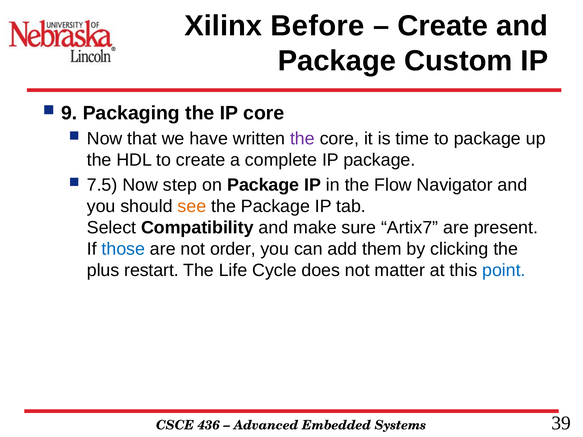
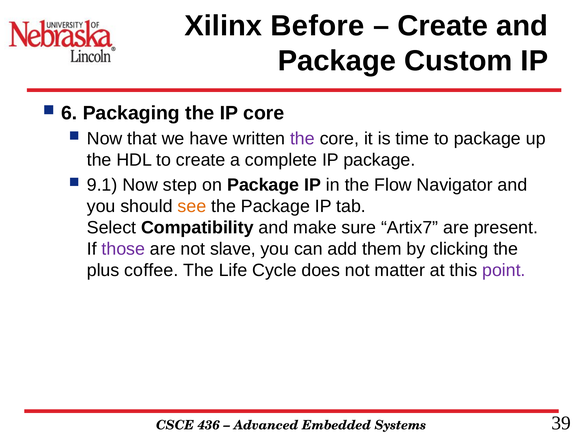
9: 9 -> 6
7.5: 7.5 -> 9.1
those colour: blue -> purple
order: order -> slave
restart: restart -> coffee
point colour: blue -> purple
